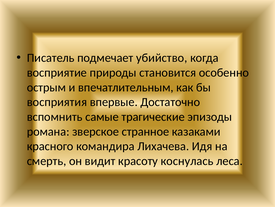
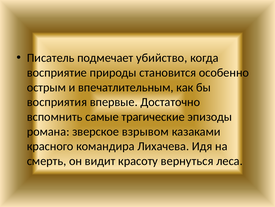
странное: странное -> взрывом
коснулась: коснулась -> вернуться
